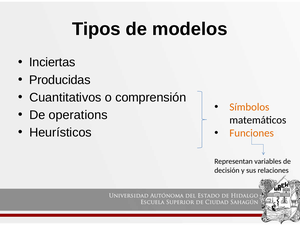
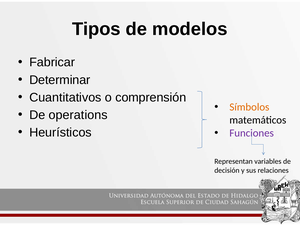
Inciertas: Inciertas -> Fabricar
Producidas: Producidas -> Determinar
Funciones colour: orange -> purple
